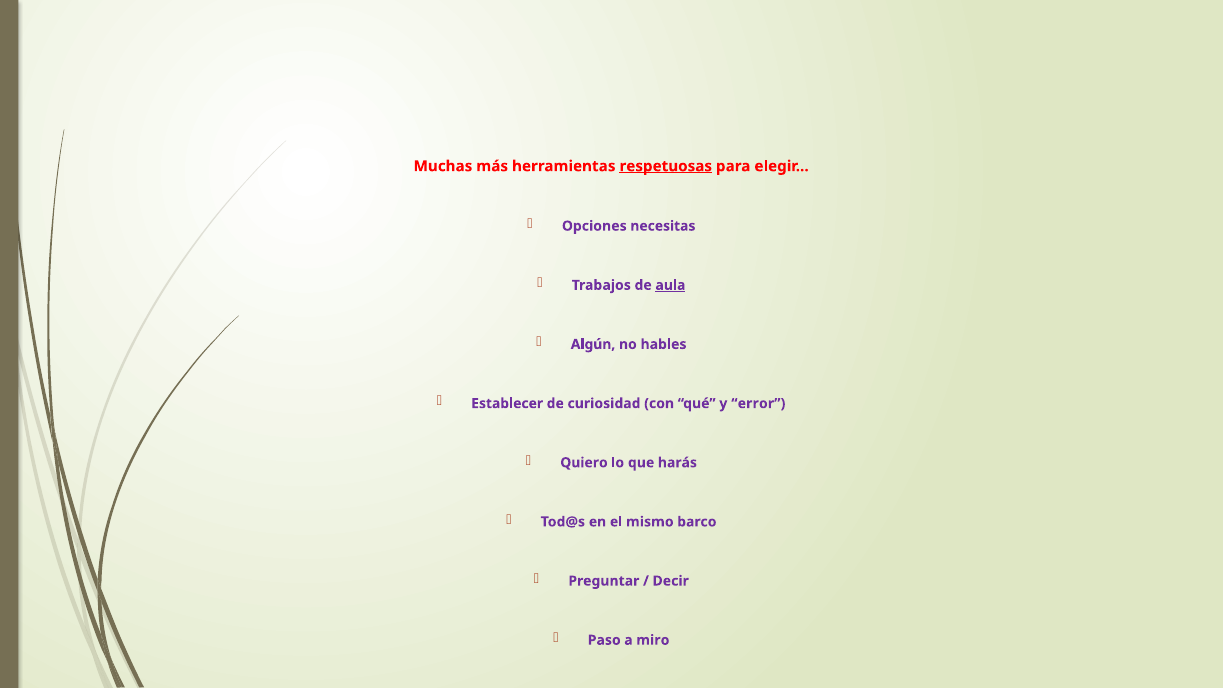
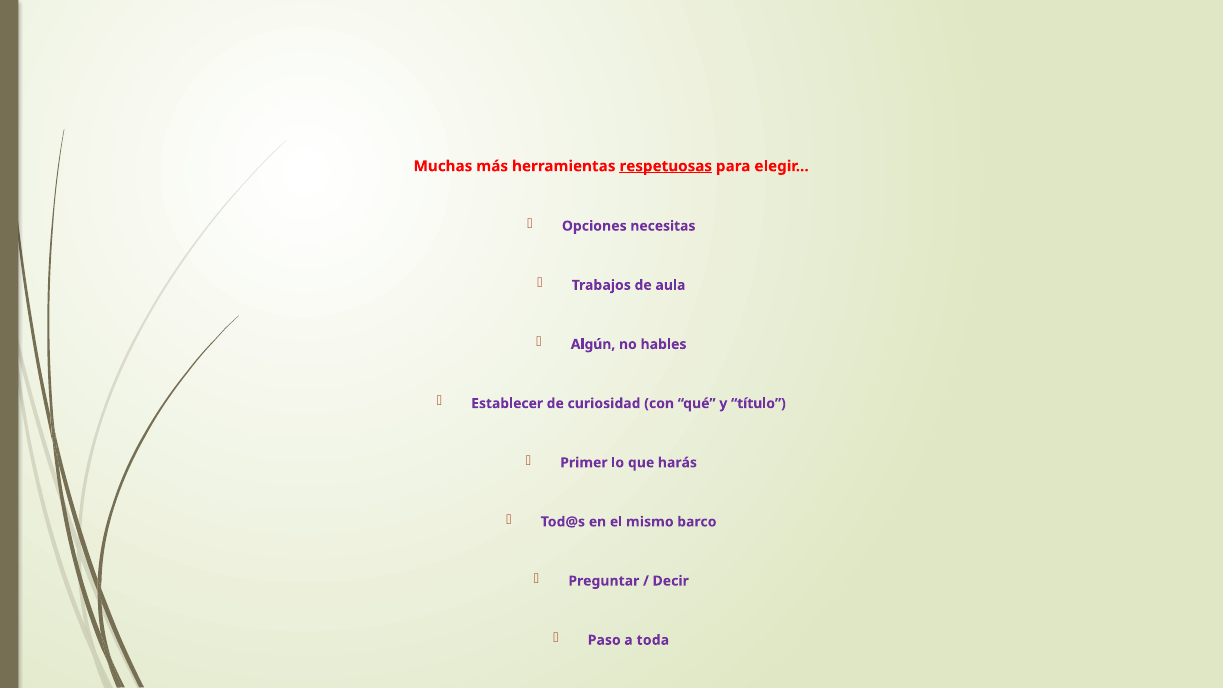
aula underline: present -> none
error: error -> título
Quiero: Quiero -> Primer
miro: miro -> toda
